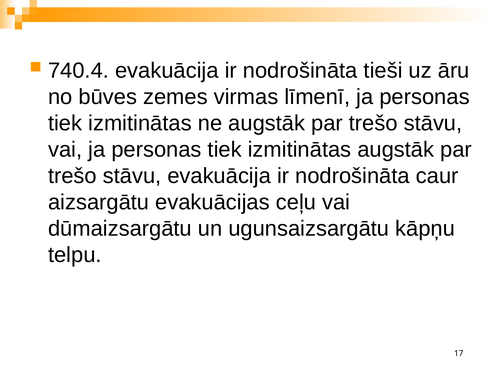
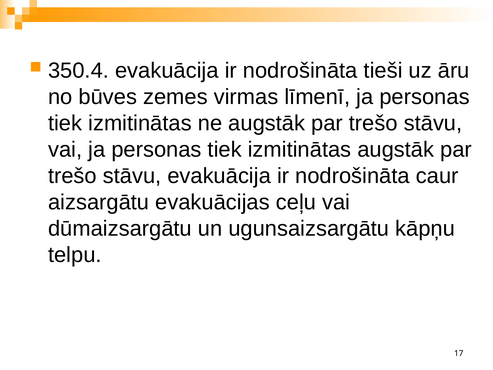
740.4: 740.4 -> 350.4
